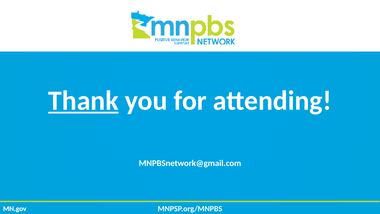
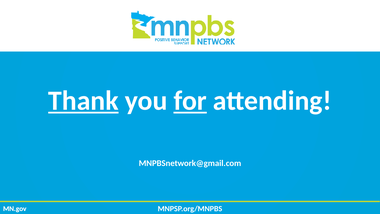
for underline: none -> present
